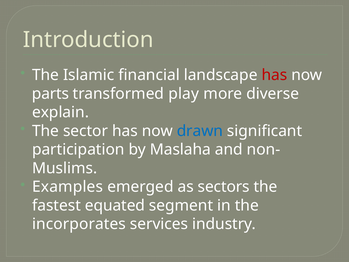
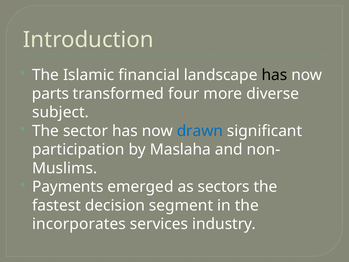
has at (274, 75) colour: red -> black
play: play -> four
explain: explain -> subject
Examples: Examples -> Payments
equated: equated -> decision
